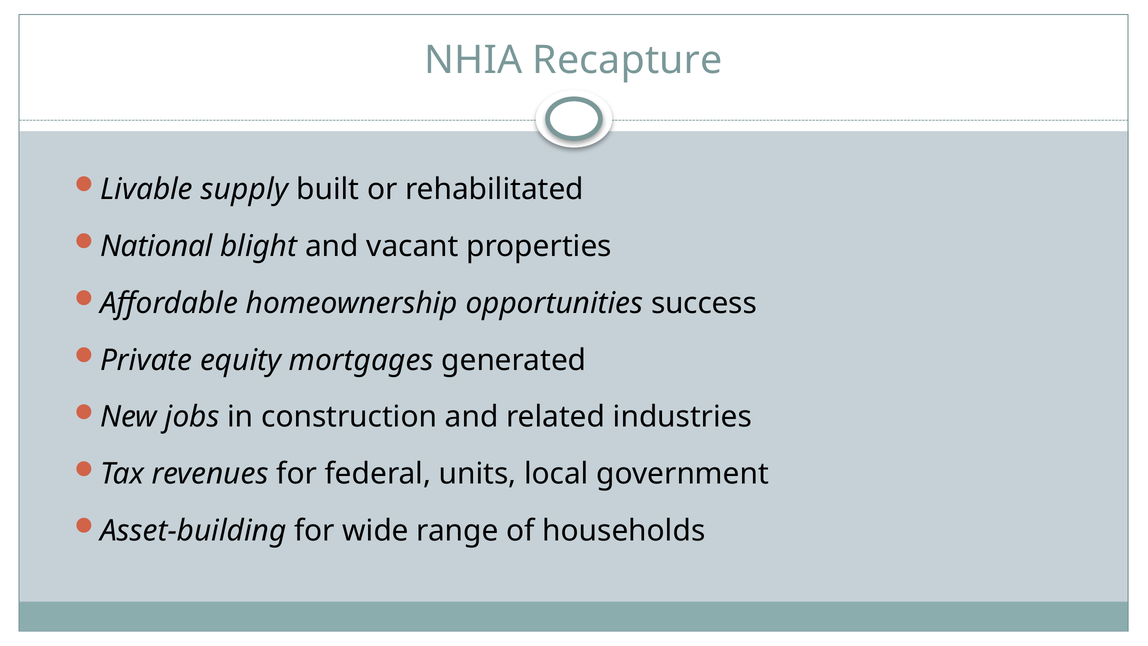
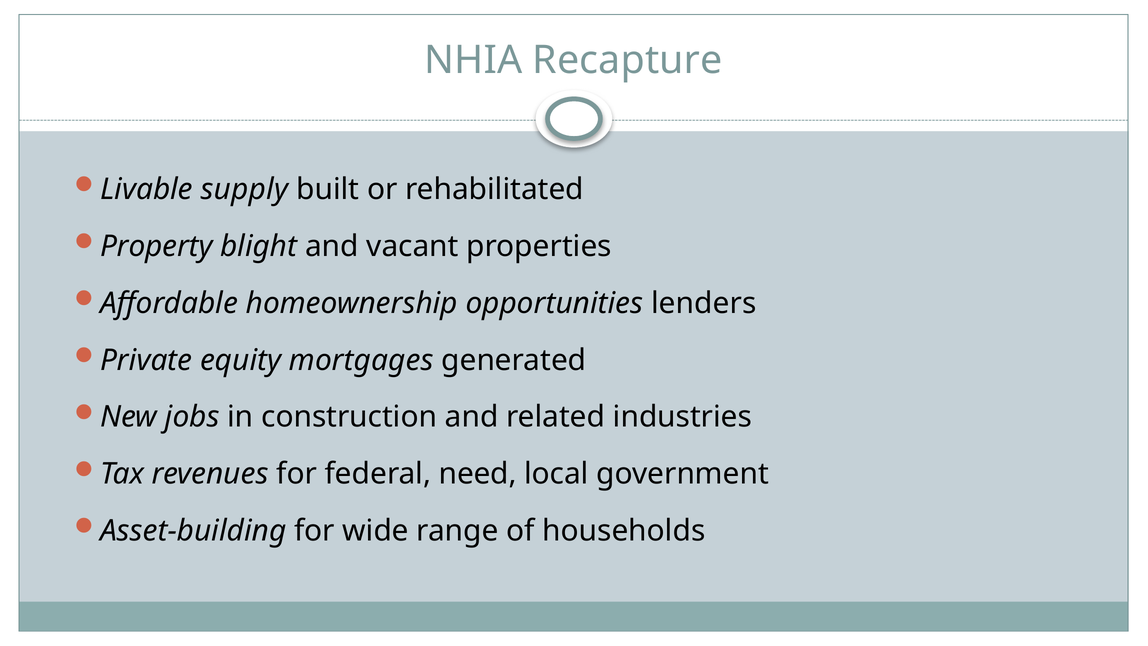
National: National -> Property
success: success -> lenders
units: units -> need
